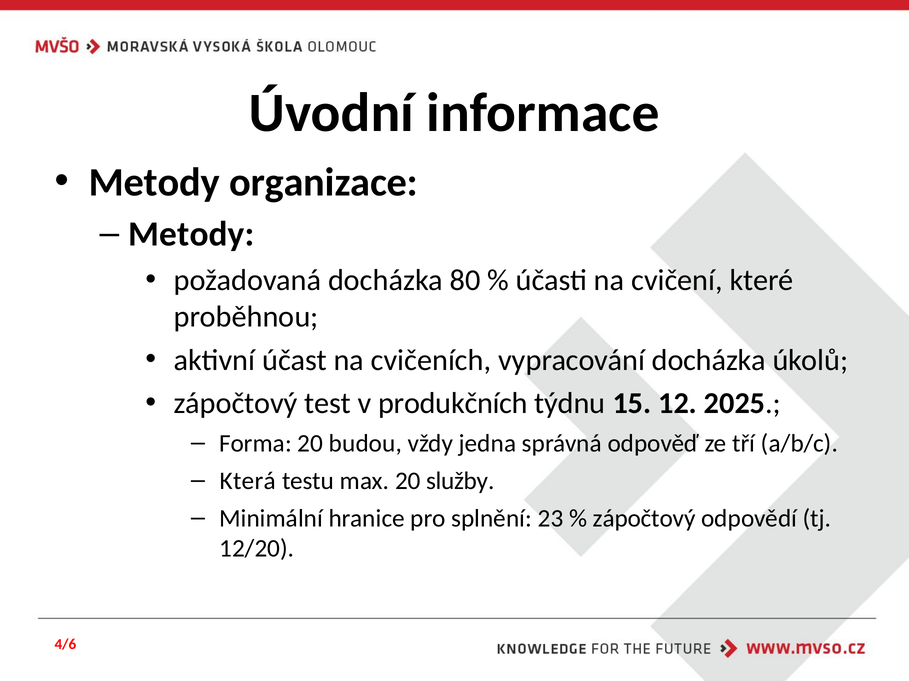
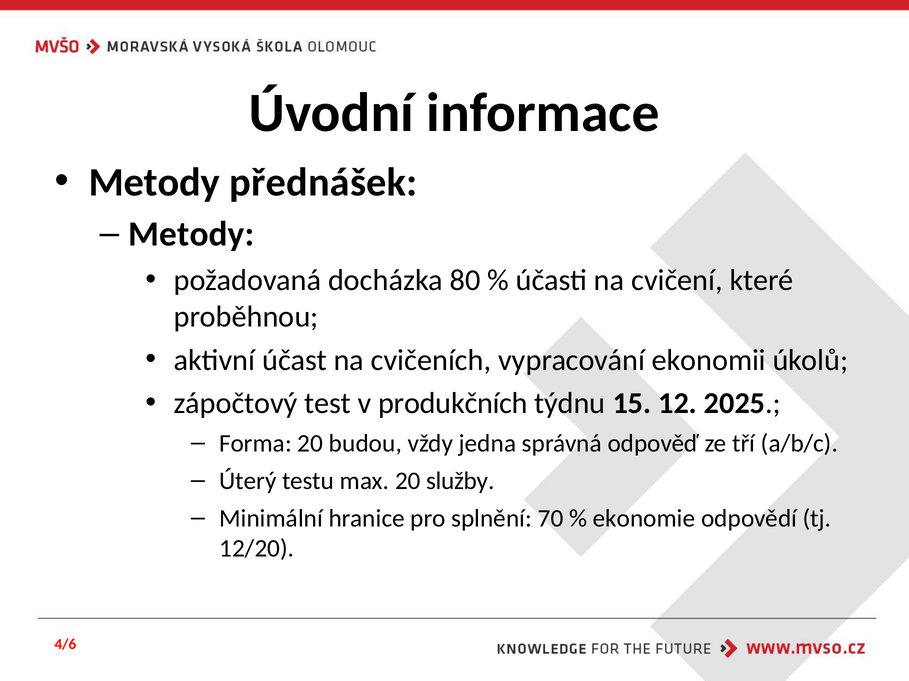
organizace: organizace -> přednášek
vypracování docházka: docházka -> ekonomii
Která: Která -> Úterý
23: 23 -> 70
zápočtový at (644, 519): zápočtový -> ekonomie
